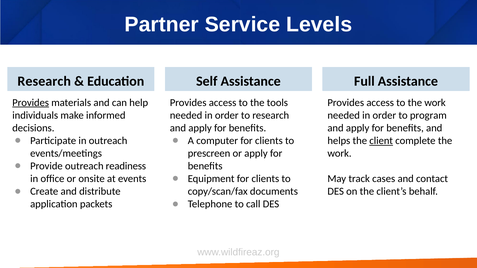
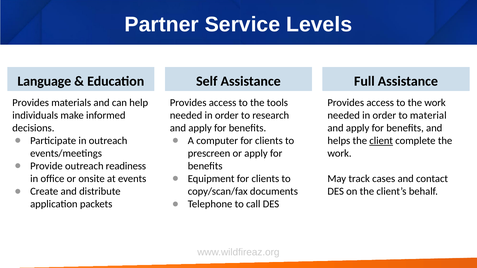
Research at (44, 81): Research -> Language
Provides at (31, 103) underline: present -> none
program: program -> material
